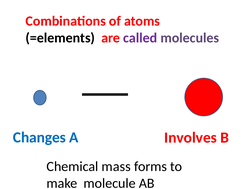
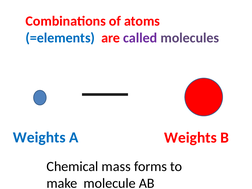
=elements colour: black -> blue
Changes at (39, 137): Changes -> Weights
A Involves: Involves -> Weights
